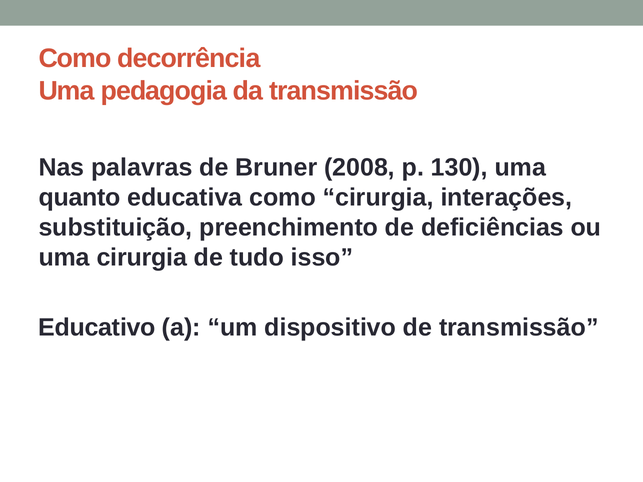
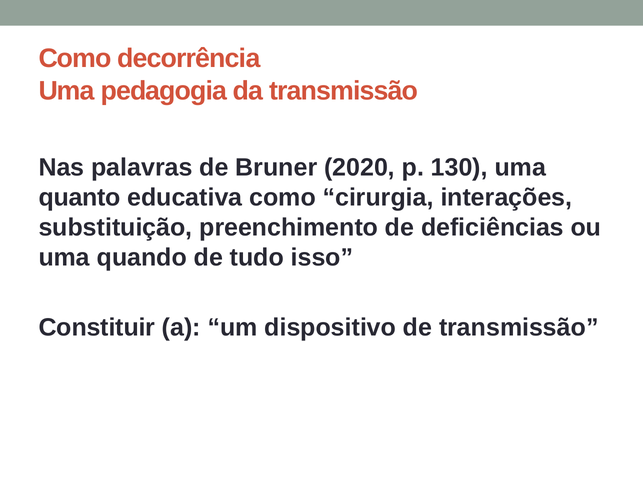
2008: 2008 -> 2020
uma cirurgia: cirurgia -> quando
Educativo: Educativo -> Constituir
